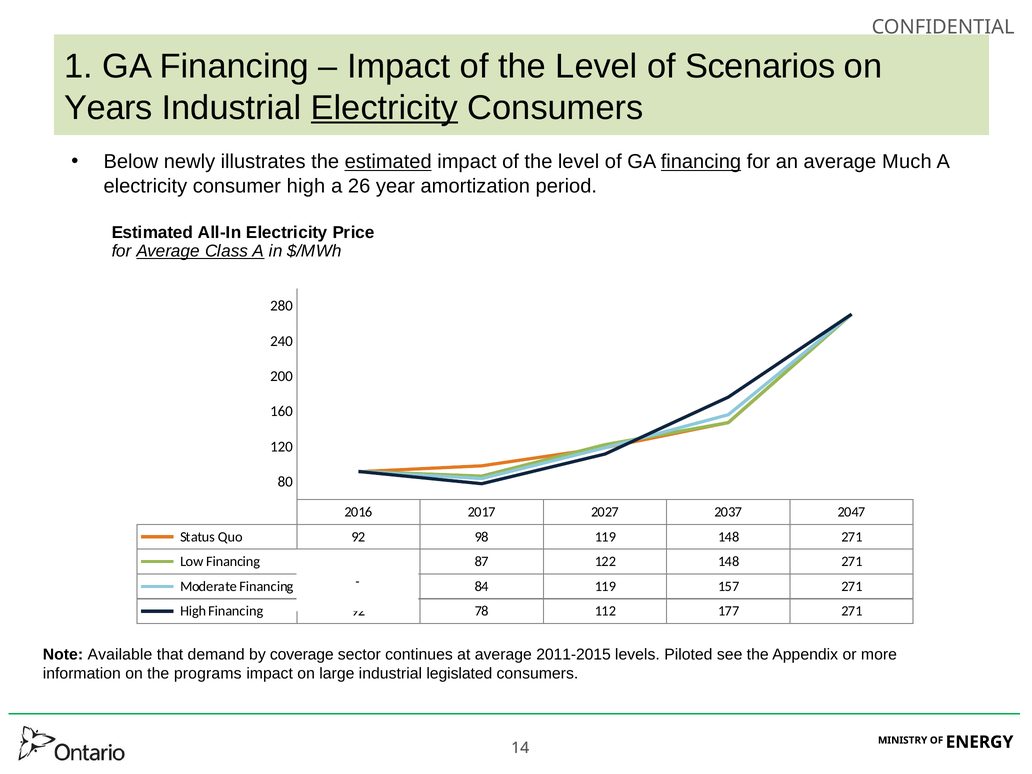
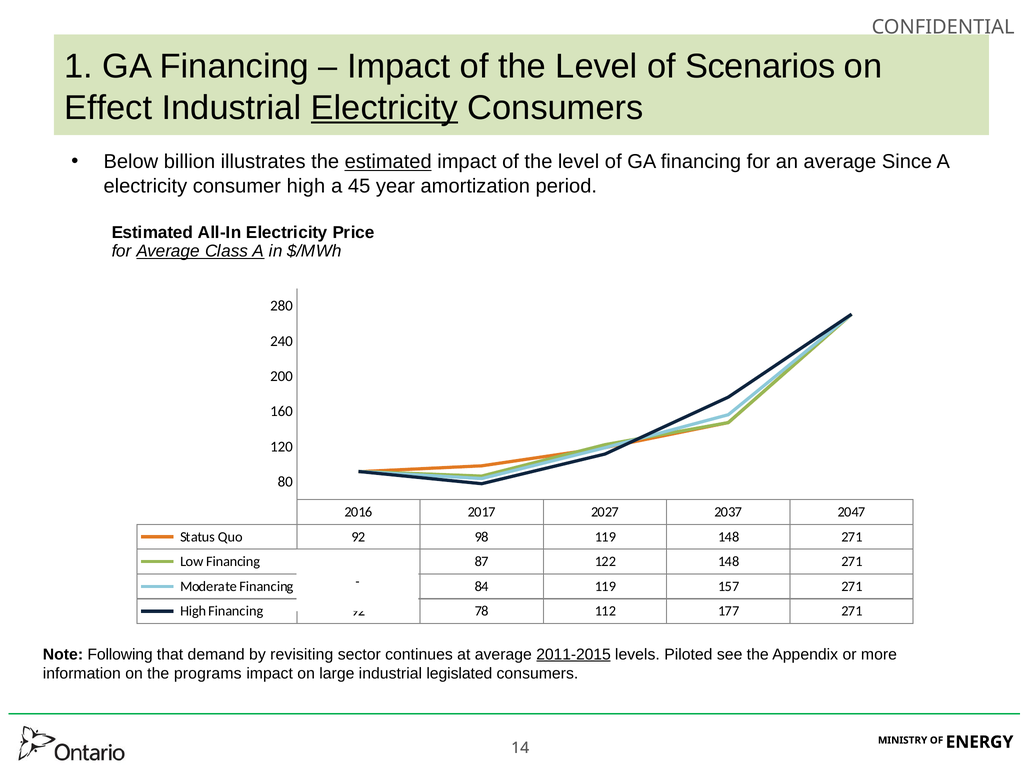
Years: Years -> Effect
newly: newly -> billion
financing at (701, 162) underline: present -> none
Much: Much -> Since
26: 26 -> 45
Available: Available -> Following
coverage: coverage -> revisiting
2011-2015 underline: none -> present
